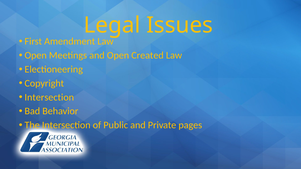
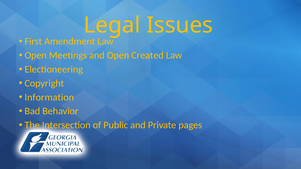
Intersection at (49, 97): Intersection -> Information
